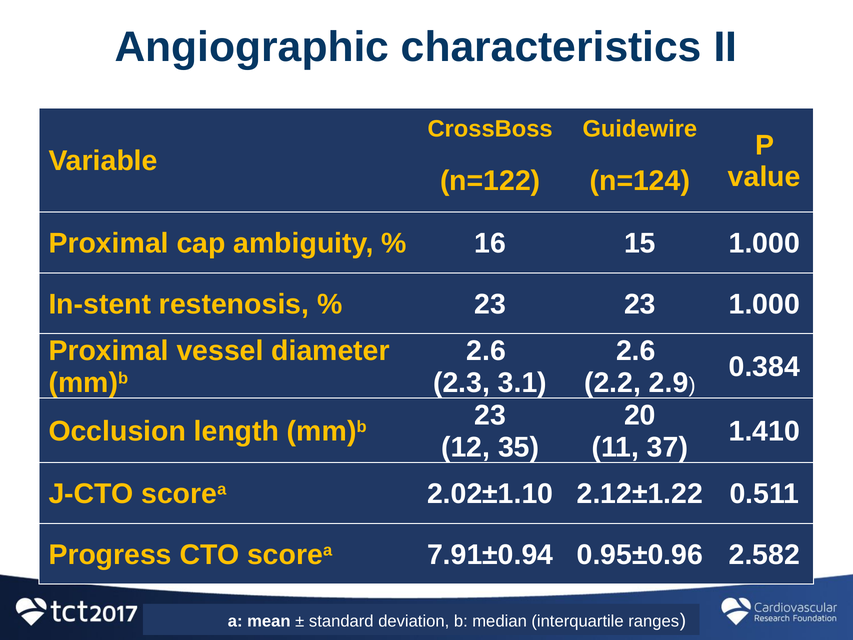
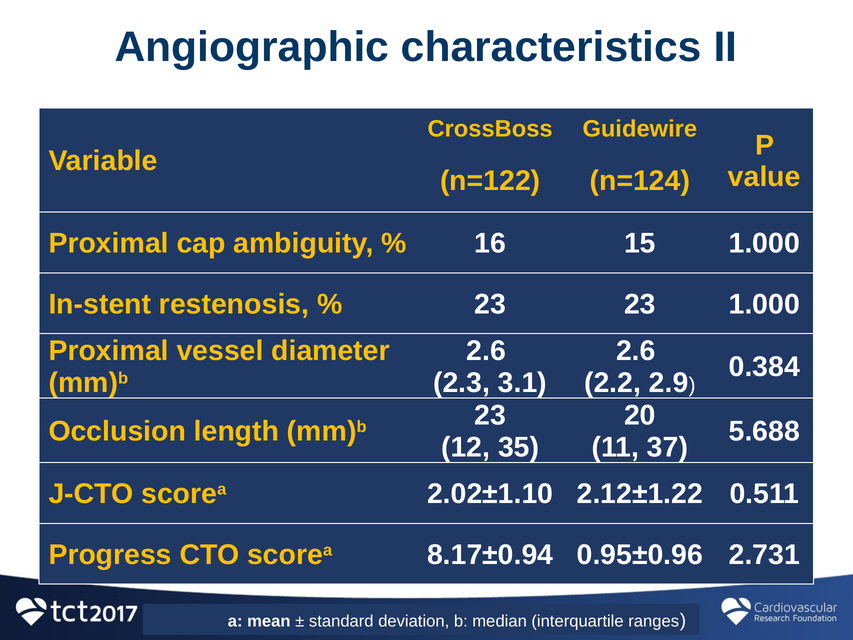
1.410: 1.410 -> 5.688
7.91±0.94: 7.91±0.94 -> 8.17±0.94
2.582: 2.582 -> 2.731
